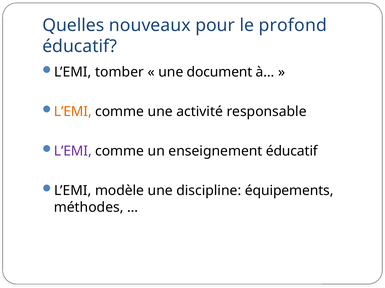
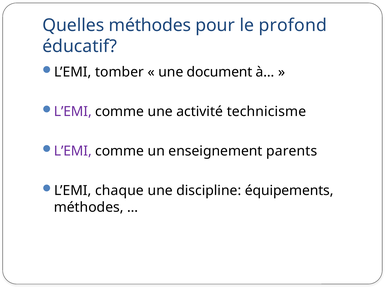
Quelles nouveaux: nouveaux -> méthodes
L’EMI at (73, 112) colour: orange -> purple
responsable: responsable -> technicisme
enseignement éducatif: éducatif -> parents
modèle: modèle -> chaque
